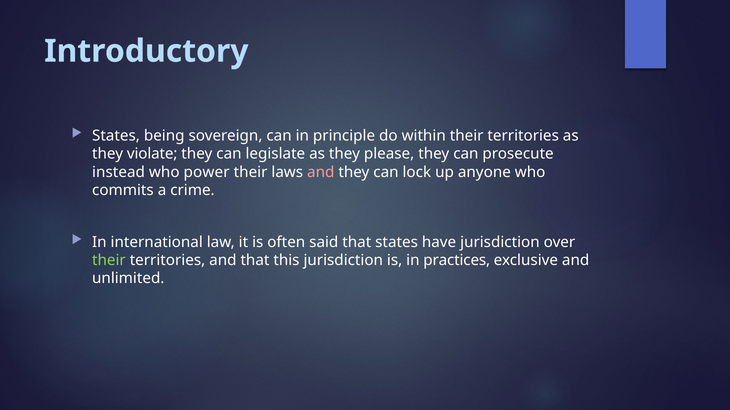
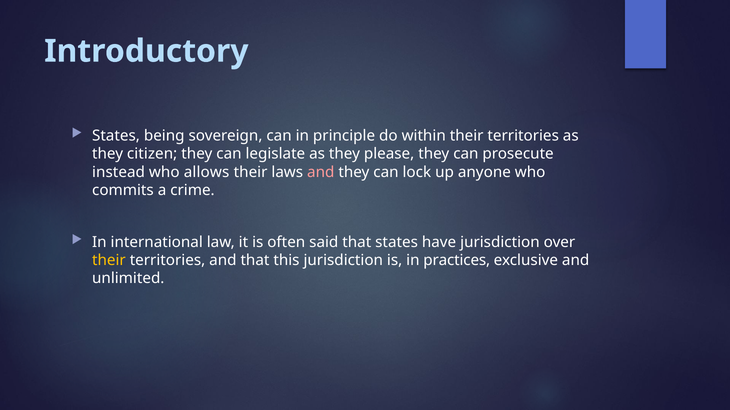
violate: violate -> citizen
power: power -> allows
their at (109, 261) colour: light green -> yellow
